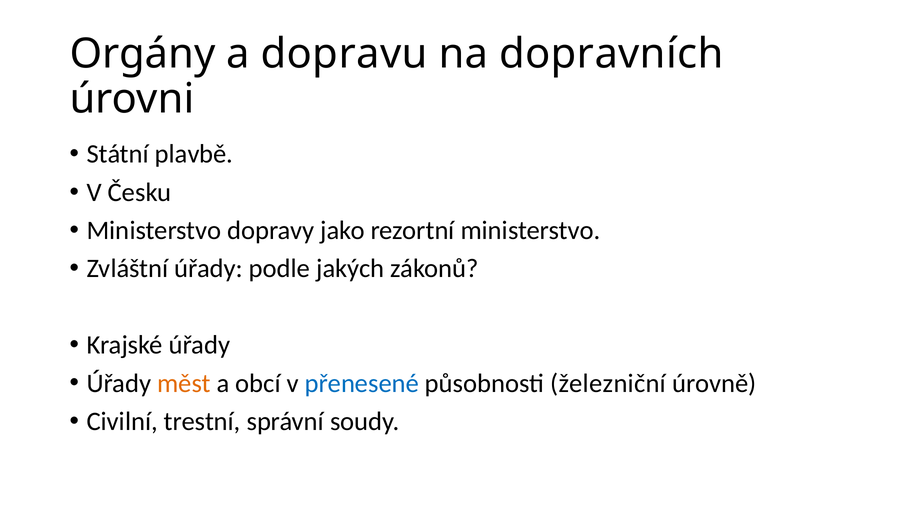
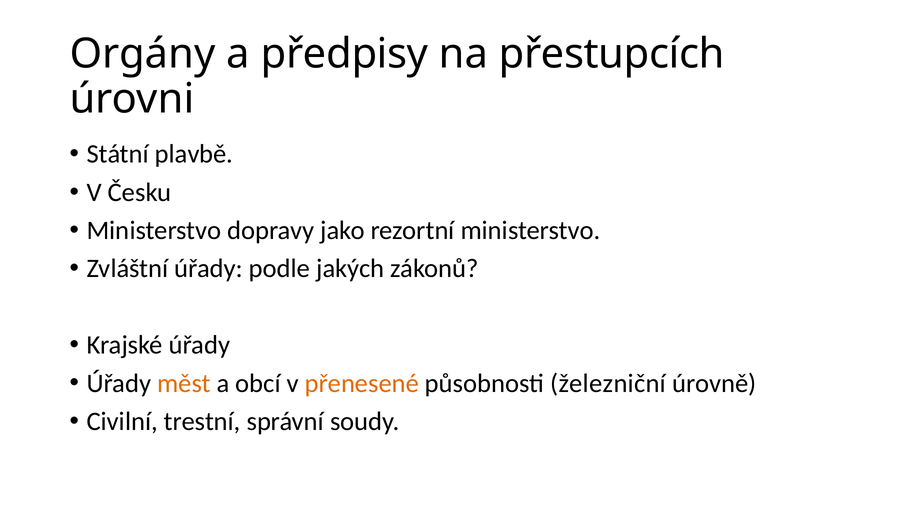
dopravu: dopravu -> předpisy
dopravních: dopravních -> přestupcích
přenesené colour: blue -> orange
